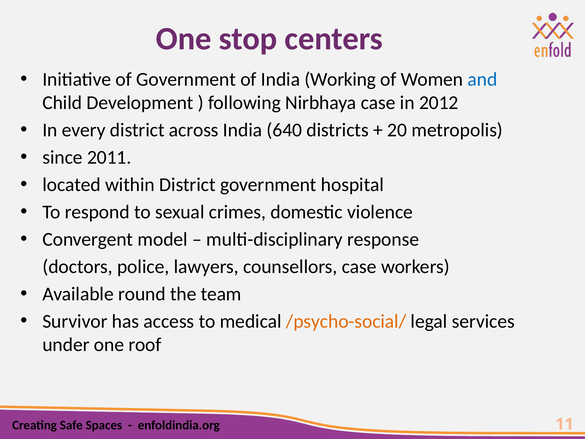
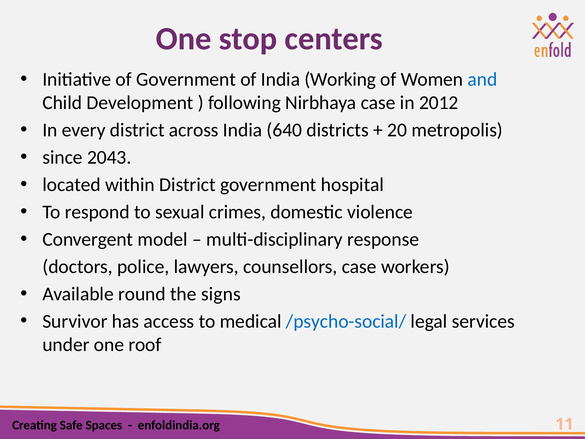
2011: 2011 -> 2043
team: team -> signs
/psycho-social/ colour: orange -> blue
